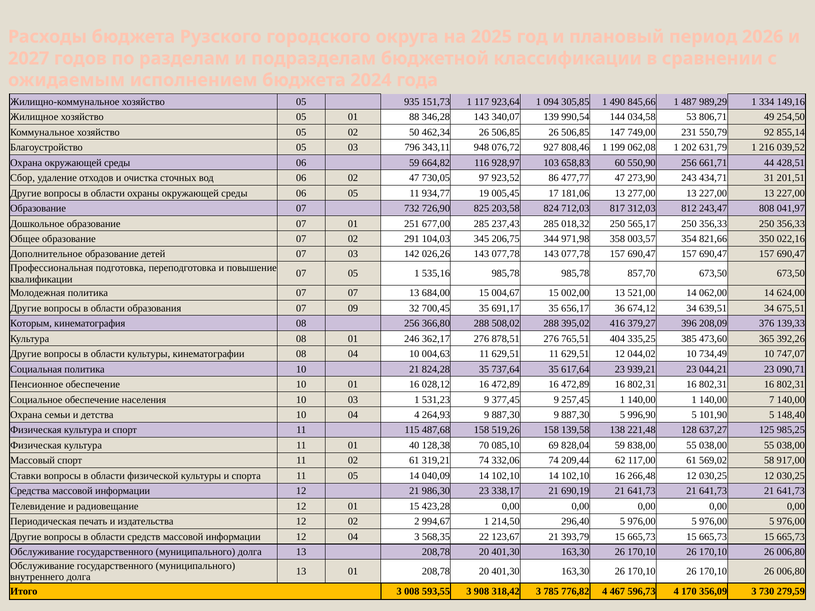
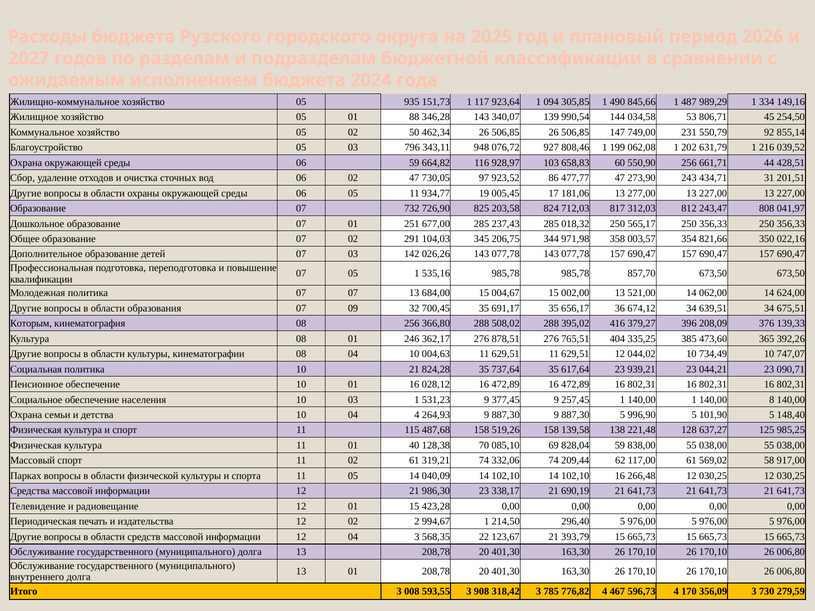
49: 49 -> 45
7: 7 -> 8
Ставки: Ставки -> Парках
